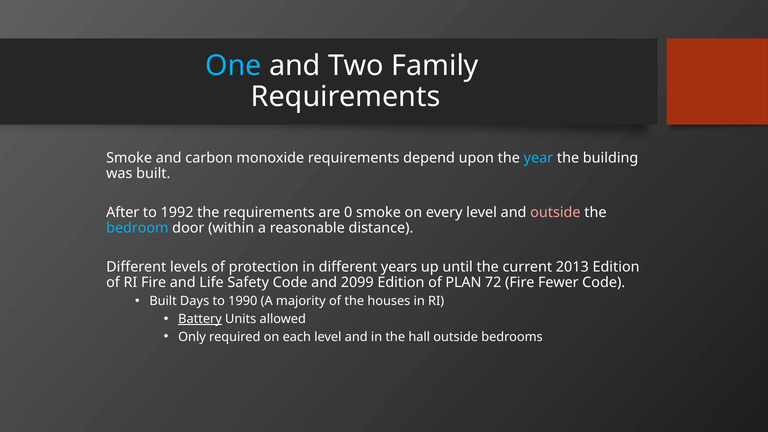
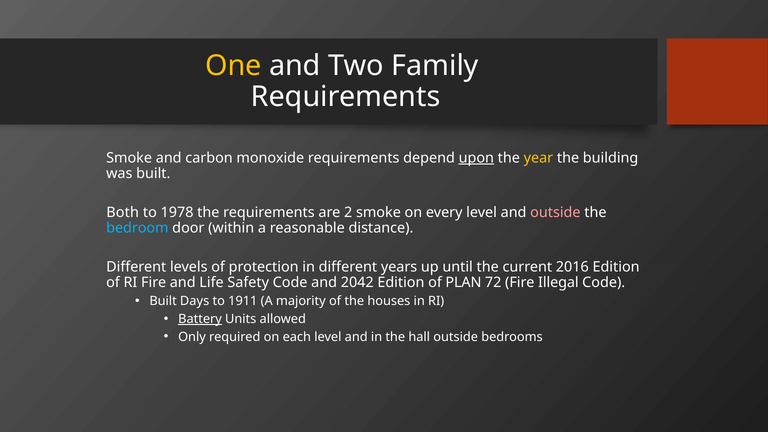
One colour: light blue -> yellow
upon underline: none -> present
year colour: light blue -> yellow
After: After -> Both
1992: 1992 -> 1978
0: 0 -> 2
2013: 2013 -> 2016
2099: 2099 -> 2042
Fewer: Fewer -> Illegal
1990: 1990 -> 1911
